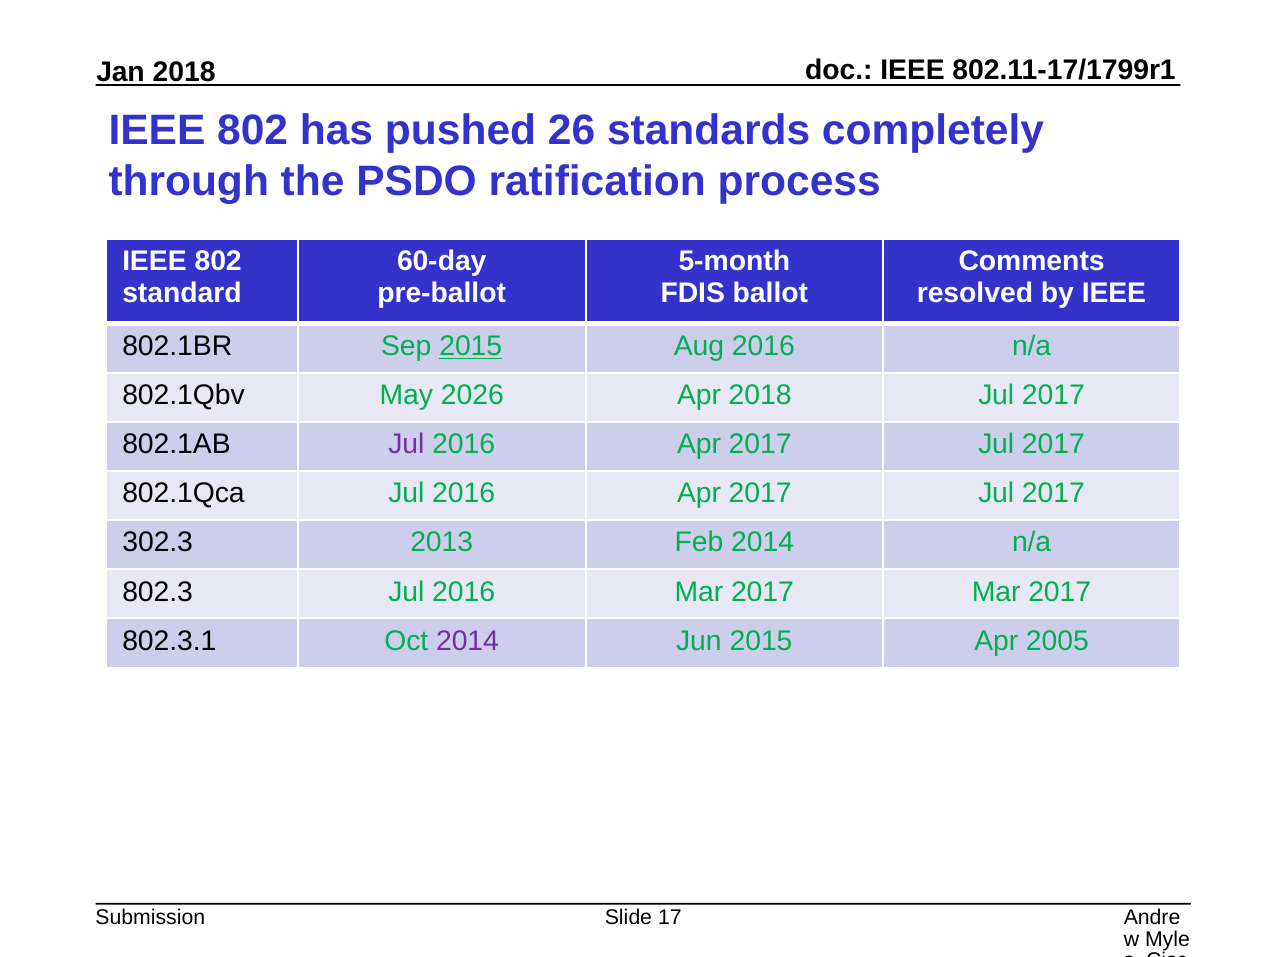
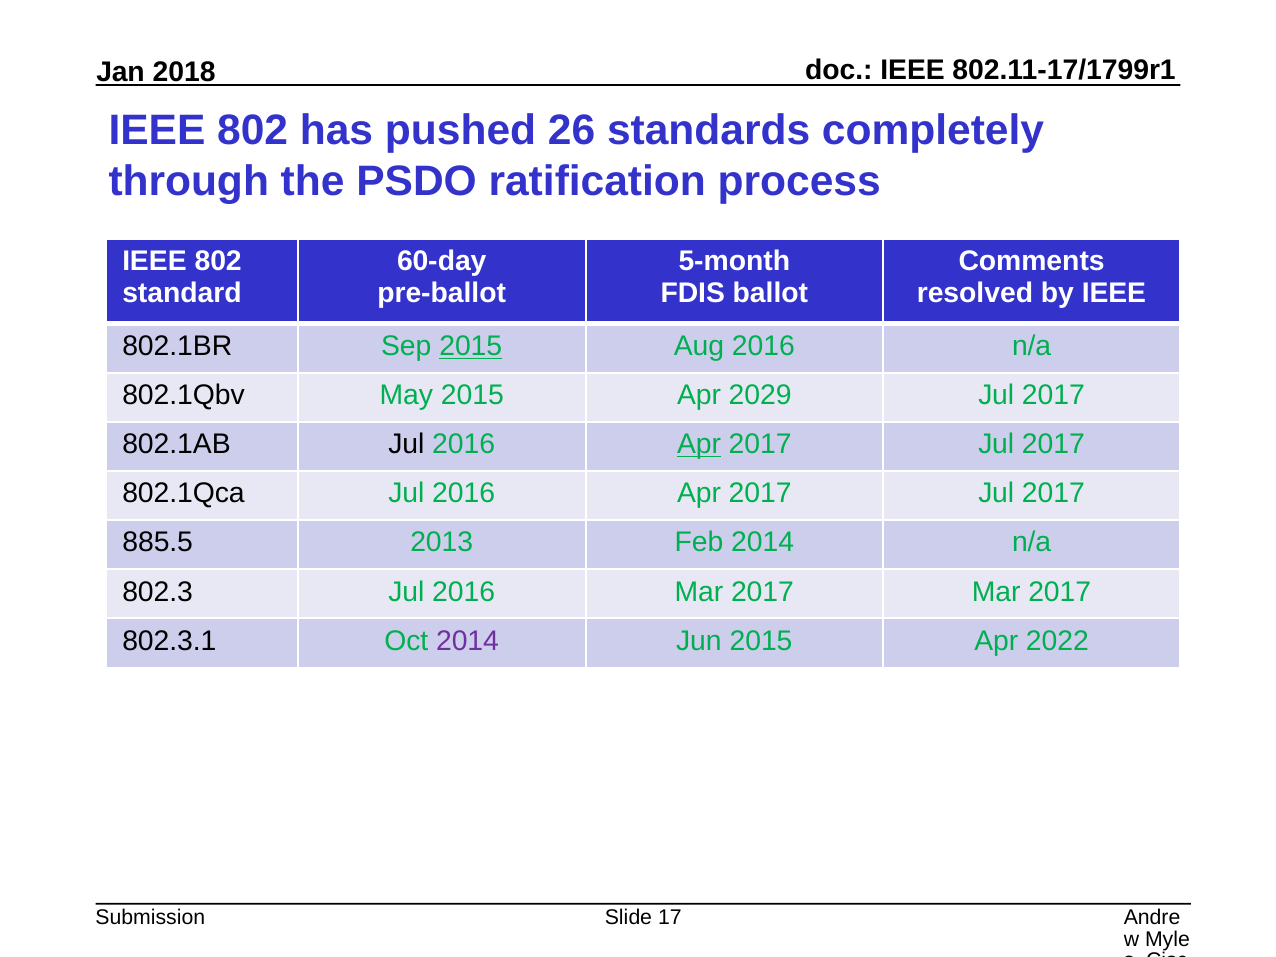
May 2026: 2026 -> 2015
Apr 2018: 2018 -> 2029
Jul at (406, 444) colour: purple -> black
Apr at (699, 444) underline: none -> present
302.3: 302.3 -> 885.5
2005: 2005 -> 2022
